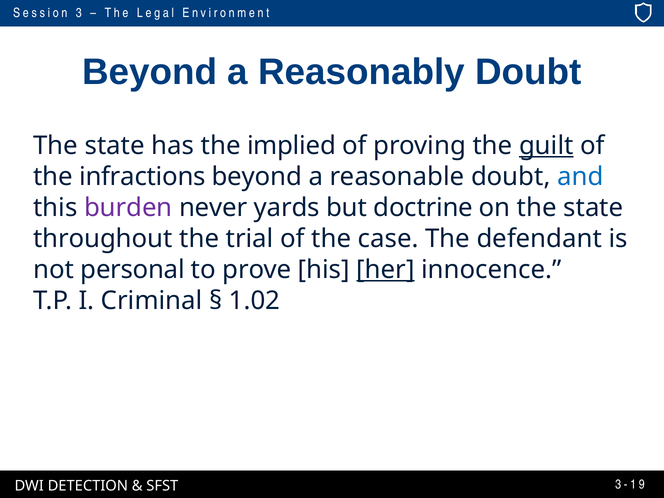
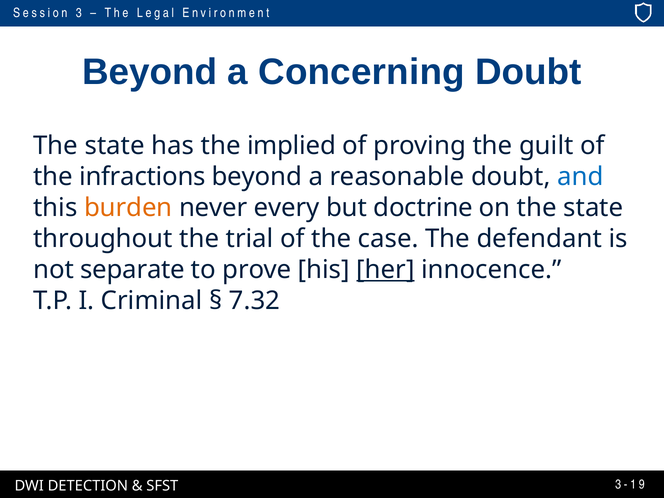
Reasonably: Reasonably -> Concerning
guilt underline: present -> none
burden colour: purple -> orange
yards: yards -> every
personal: personal -> separate
1.02: 1.02 -> 7.32
